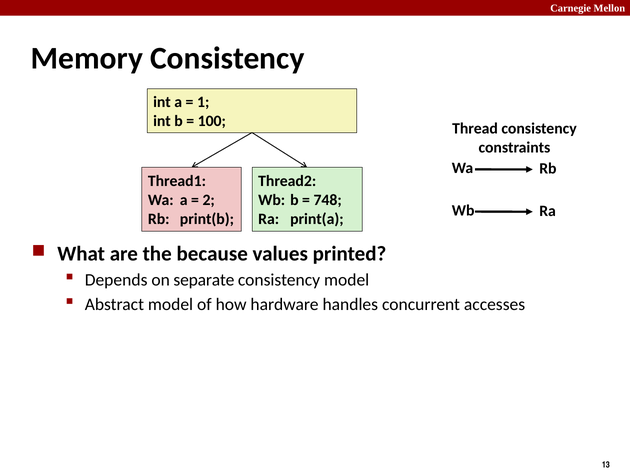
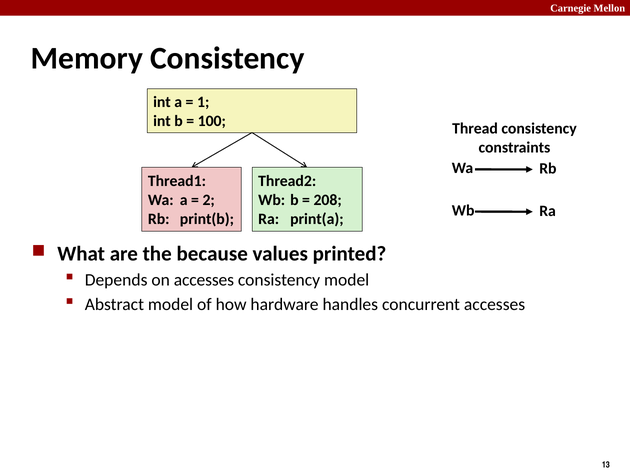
748: 748 -> 208
on separate: separate -> accesses
